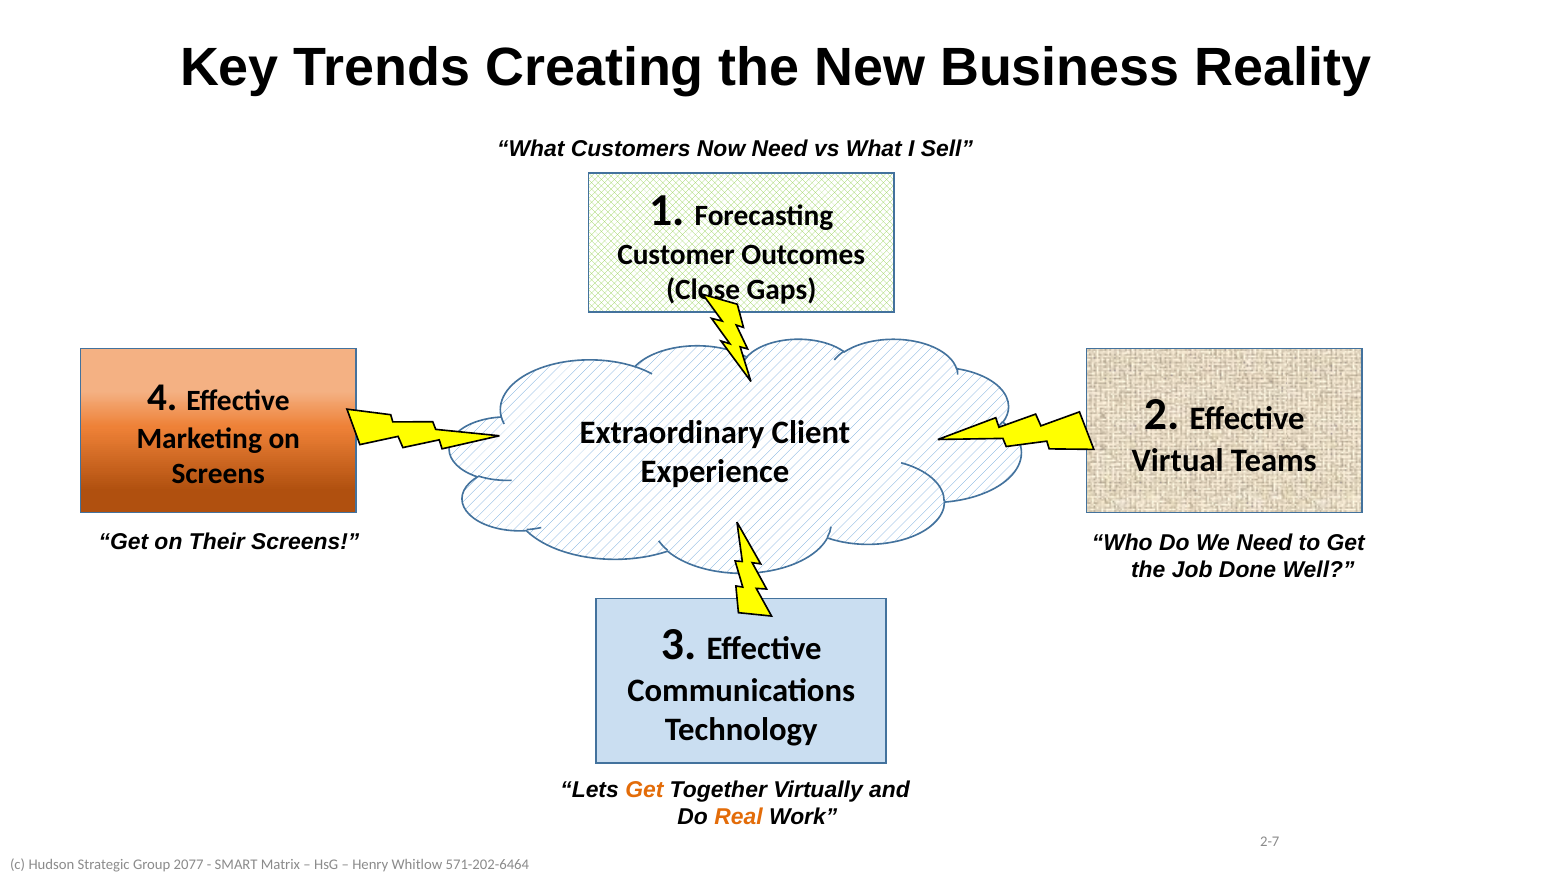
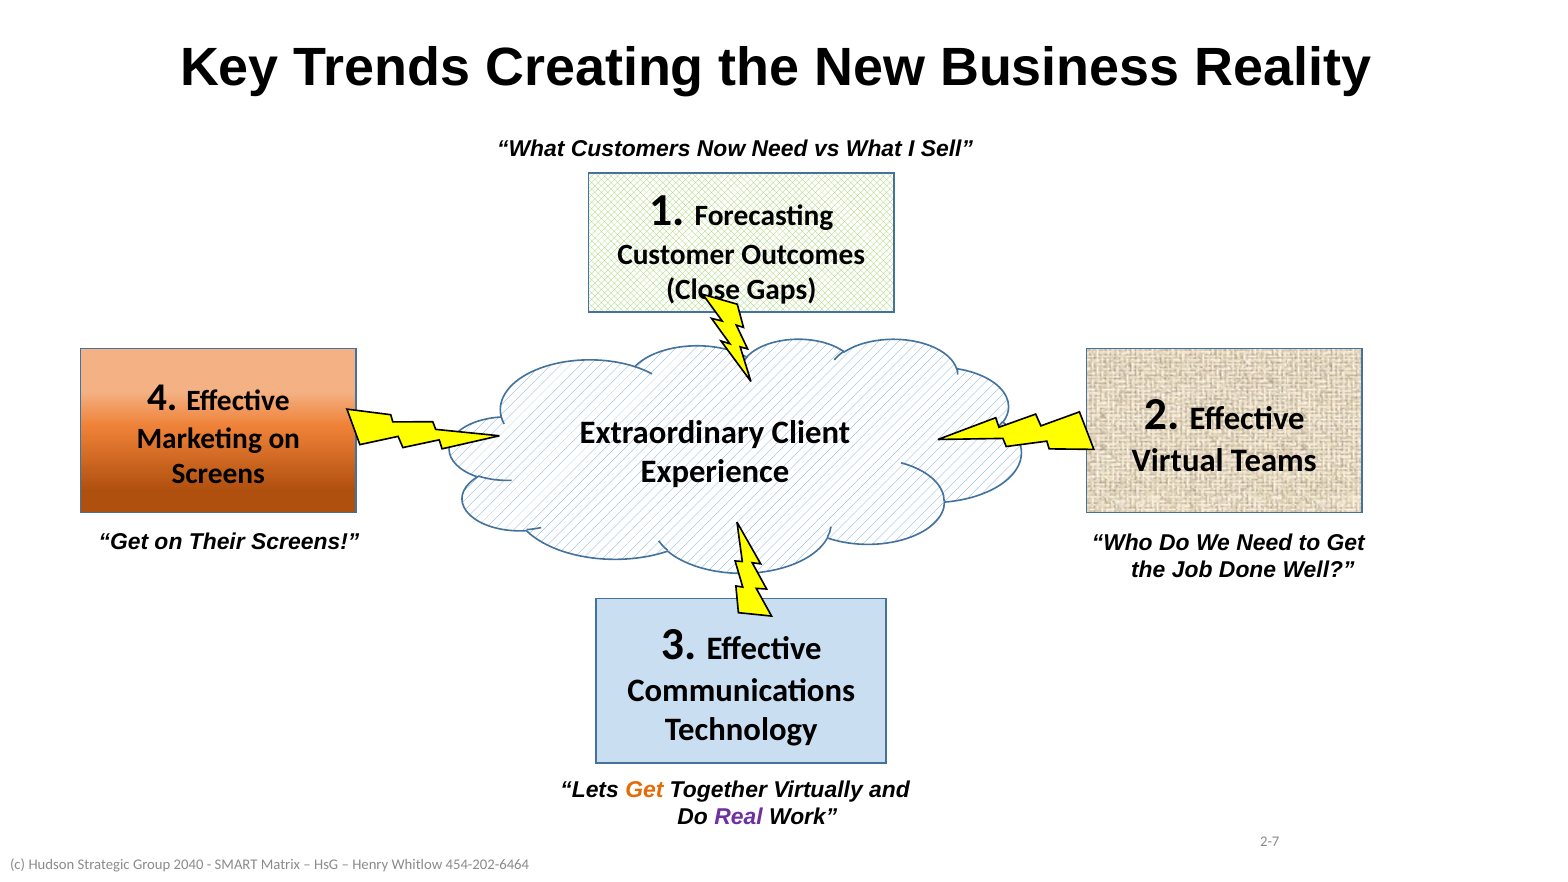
Real colour: orange -> purple
2077: 2077 -> 2040
571-202-6464: 571-202-6464 -> 454-202-6464
